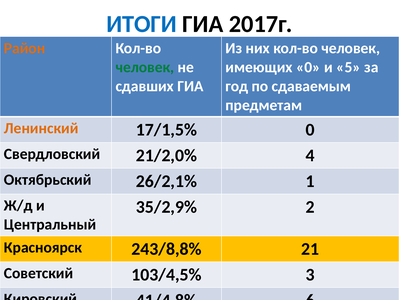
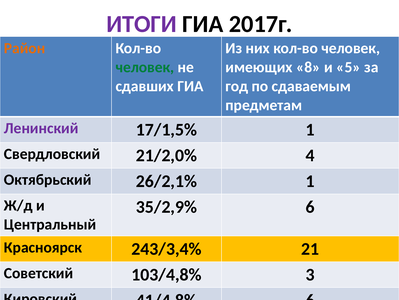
ИТОГИ colour: blue -> purple
имеющих 0: 0 -> 8
Ленинский colour: orange -> purple
17/1,5% 0: 0 -> 1
35/2,9% 2: 2 -> 6
243/8,8%: 243/8,8% -> 243/3,4%
103/4,5%: 103/4,5% -> 103/4,8%
